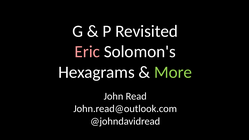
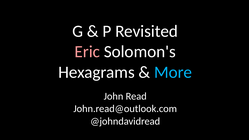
More colour: light green -> light blue
